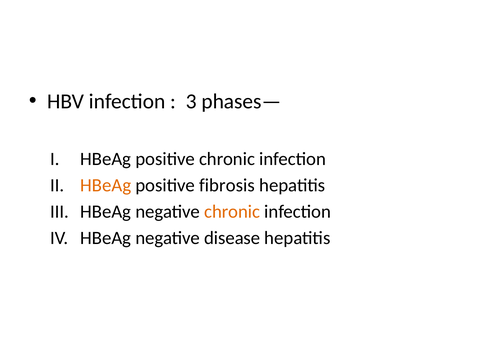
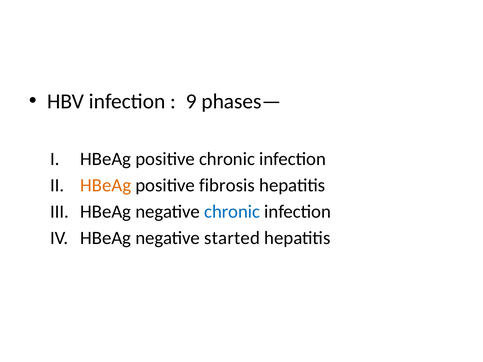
3: 3 -> 9
chronic at (232, 212) colour: orange -> blue
disease: disease -> started
